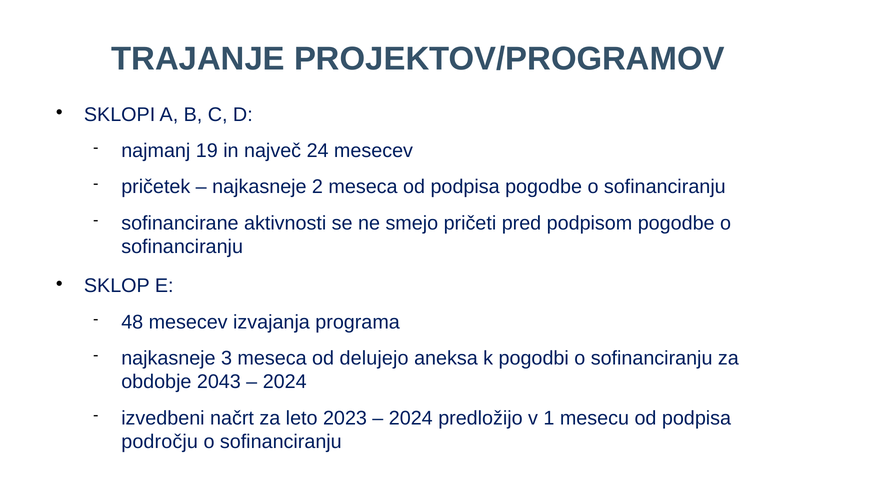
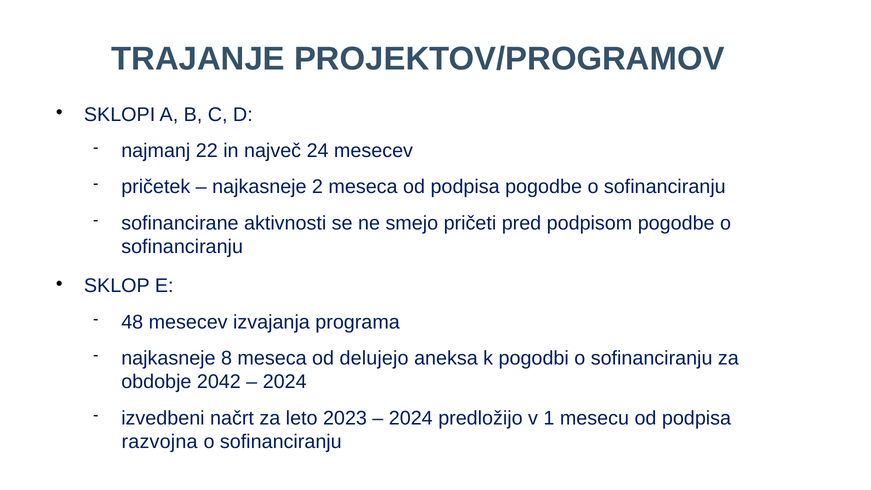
19: 19 -> 22
3: 3 -> 8
2043: 2043 -> 2042
področju: področju -> razvojna
